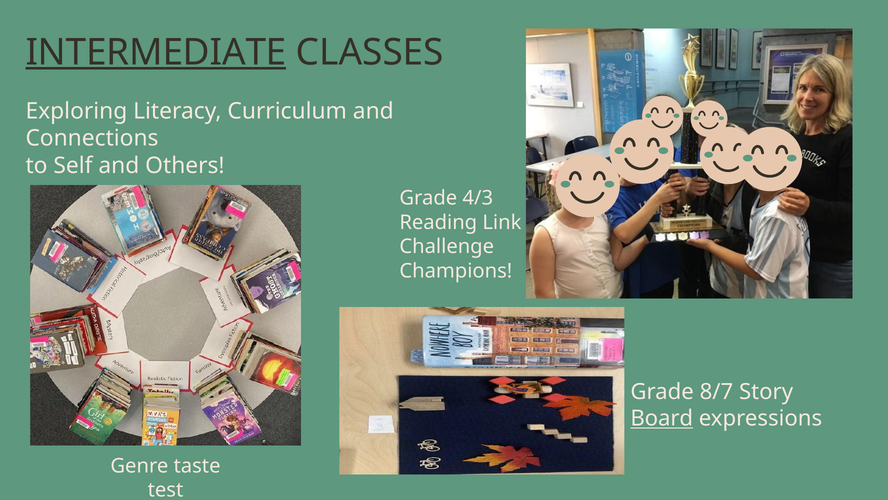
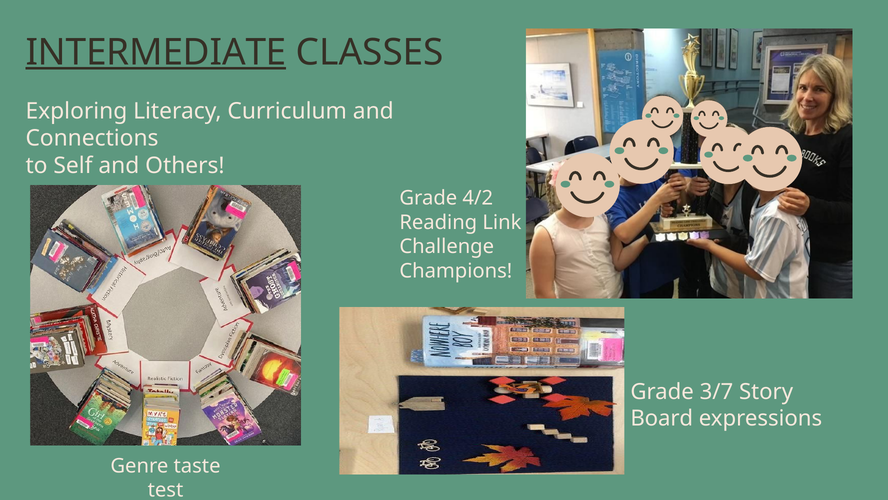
4/3: 4/3 -> 4/2
8/7: 8/7 -> 3/7
Board underline: present -> none
